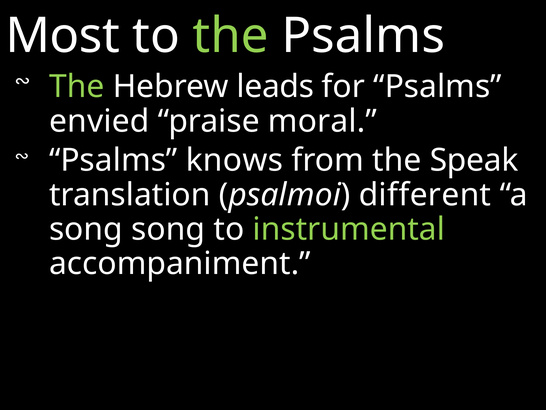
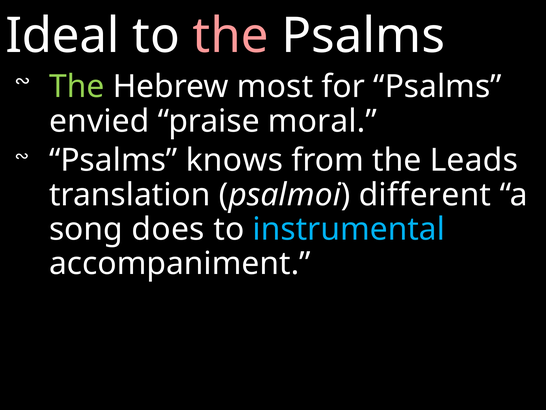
Most: Most -> Ideal
the at (231, 36) colour: light green -> pink
leads: leads -> most
Speak: Speak -> Leads
song song: song -> does
instrumental colour: light green -> light blue
